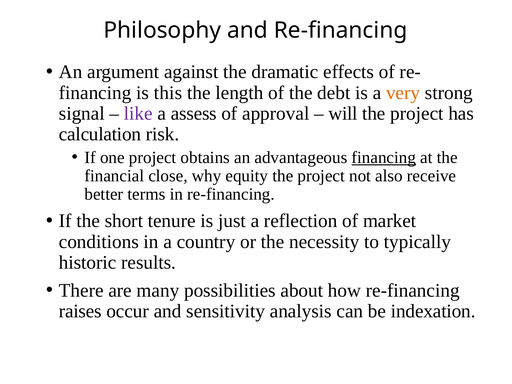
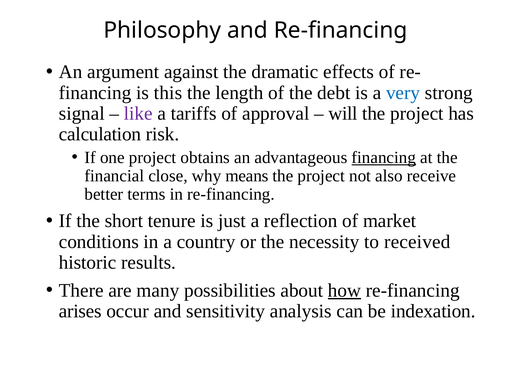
very colour: orange -> blue
assess: assess -> tariffs
equity: equity -> means
typically: typically -> received
how underline: none -> present
raises: raises -> arises
